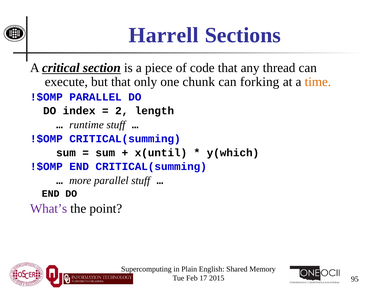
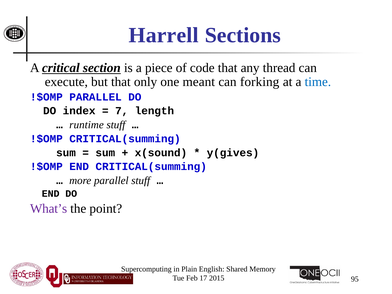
chunk: chunk -> meant
time colour: orange -> blue
2: 2 -> 7
x(until: x(until -> x(sound
y(which: y(which -> y(gives
